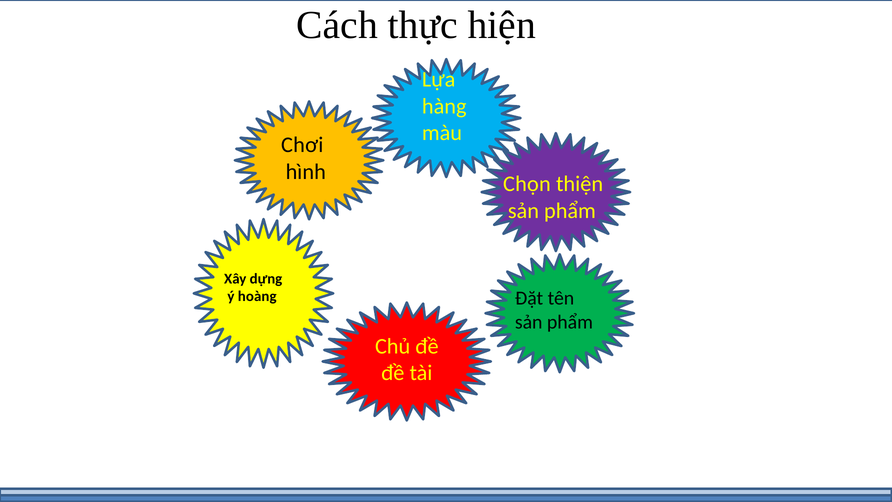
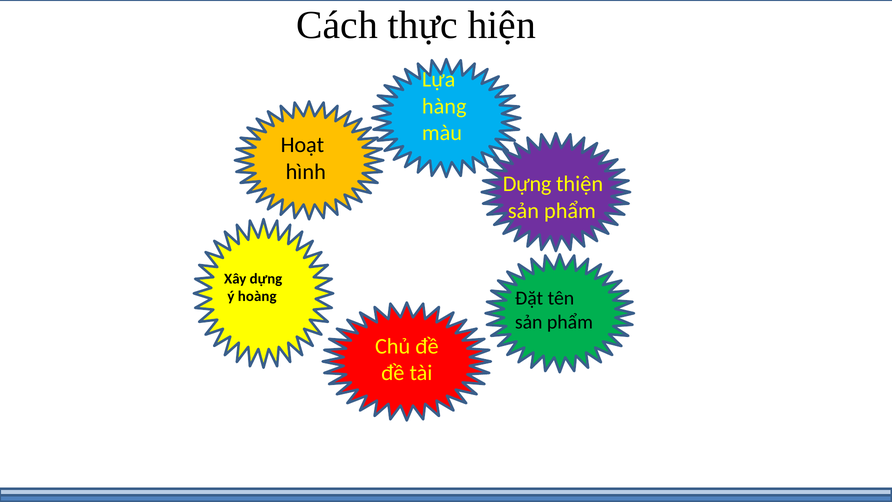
Chơi: Chơi -> Hoạt
Chọn at (527, 184): Chọn -> Dựng
